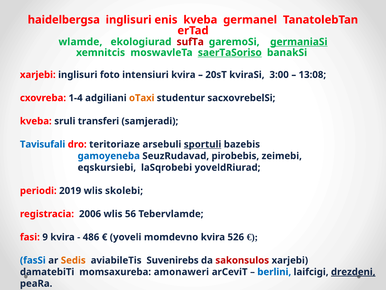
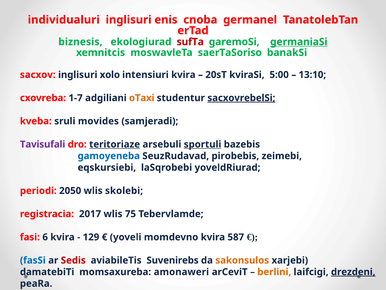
haidelbergsa: haidelbergsa -> individualuri
enis kveba: kveba -> cnoba
wlamde: wlamde -> biznesis
saerTaSoriso underline: present -> none
xarjebi at (38, 75): xarjebi -> sacxov
foto: foto -> xolo
3:00: 3:00 -> 5:00
13:08: 13:08 -> 13:10
1-4: 1-4 -> 1-7
sacxovrebelSi underline: none -> present
transferi: transferi -> movides
Tavisufali colour: blue -> purple
teritoriaze underline: none -> present
2019: 2019 -> 2050
2006: 2006 -> 2017
56: 56 -> 75
9: 9 -> 6
486: 486 -> 129
526: 526 -> 587
Sedis colour: orange -> red
sakonsulos colour: red -> orange
berlini colour: blue -> orange
